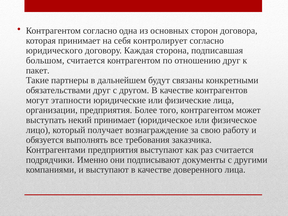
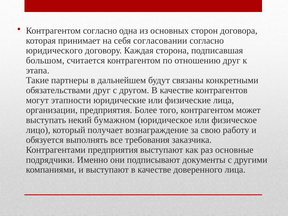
контролирует: контролирует -> согласовании
пакет: пакет -> этапа
некий принимает: принимает -> бумажном
раз считается: считается -> основные
